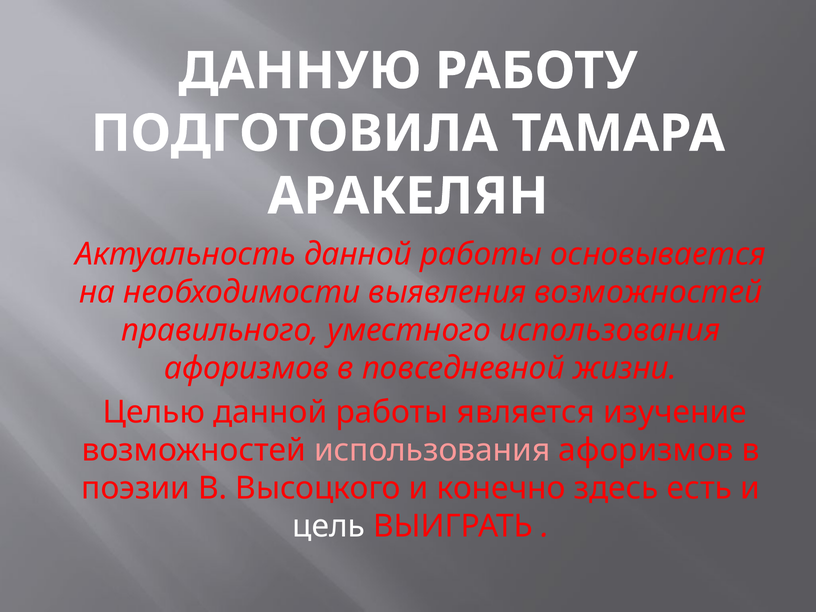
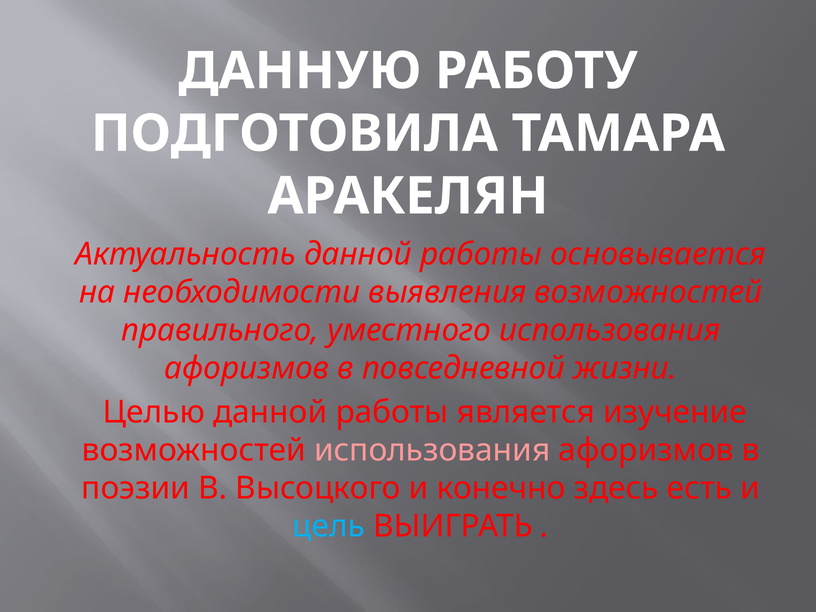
цель colour: white -> light blue
